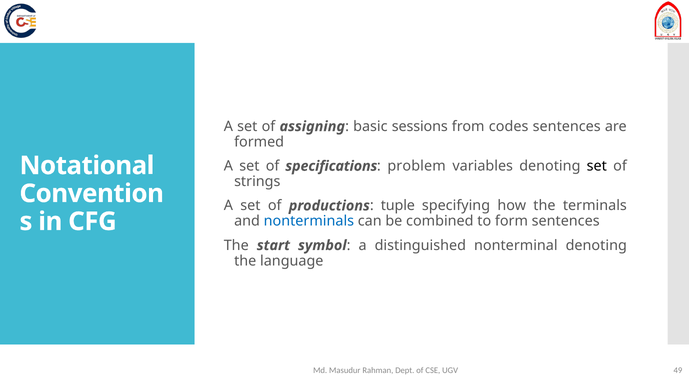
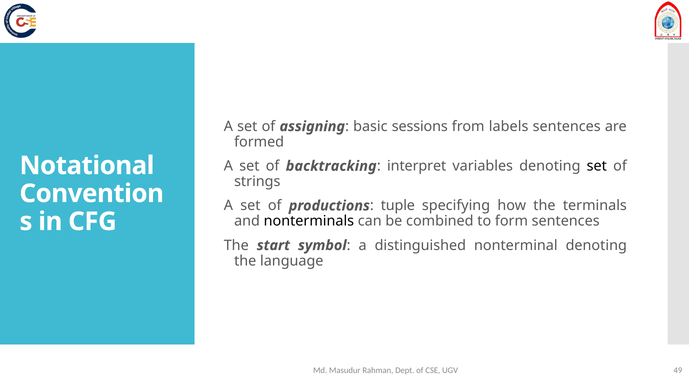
codes: codes -> labels
specifications: specifications -> backtracking
problem: problem -> interpret
nonterminals colour: blue -> black
